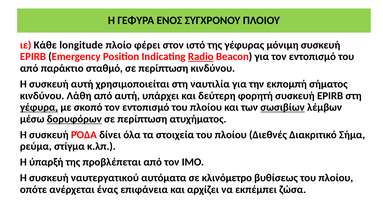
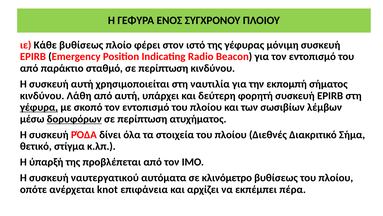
Κάθε longitude: longitude -> βυθίσεως
Radio underline: present -> none
σωσιβίων underline: present -> none
ρεύμα: ρεύμα -> θετικό
ένας: ένας -> knot
ζώσα: ζώσα -> πέρα
